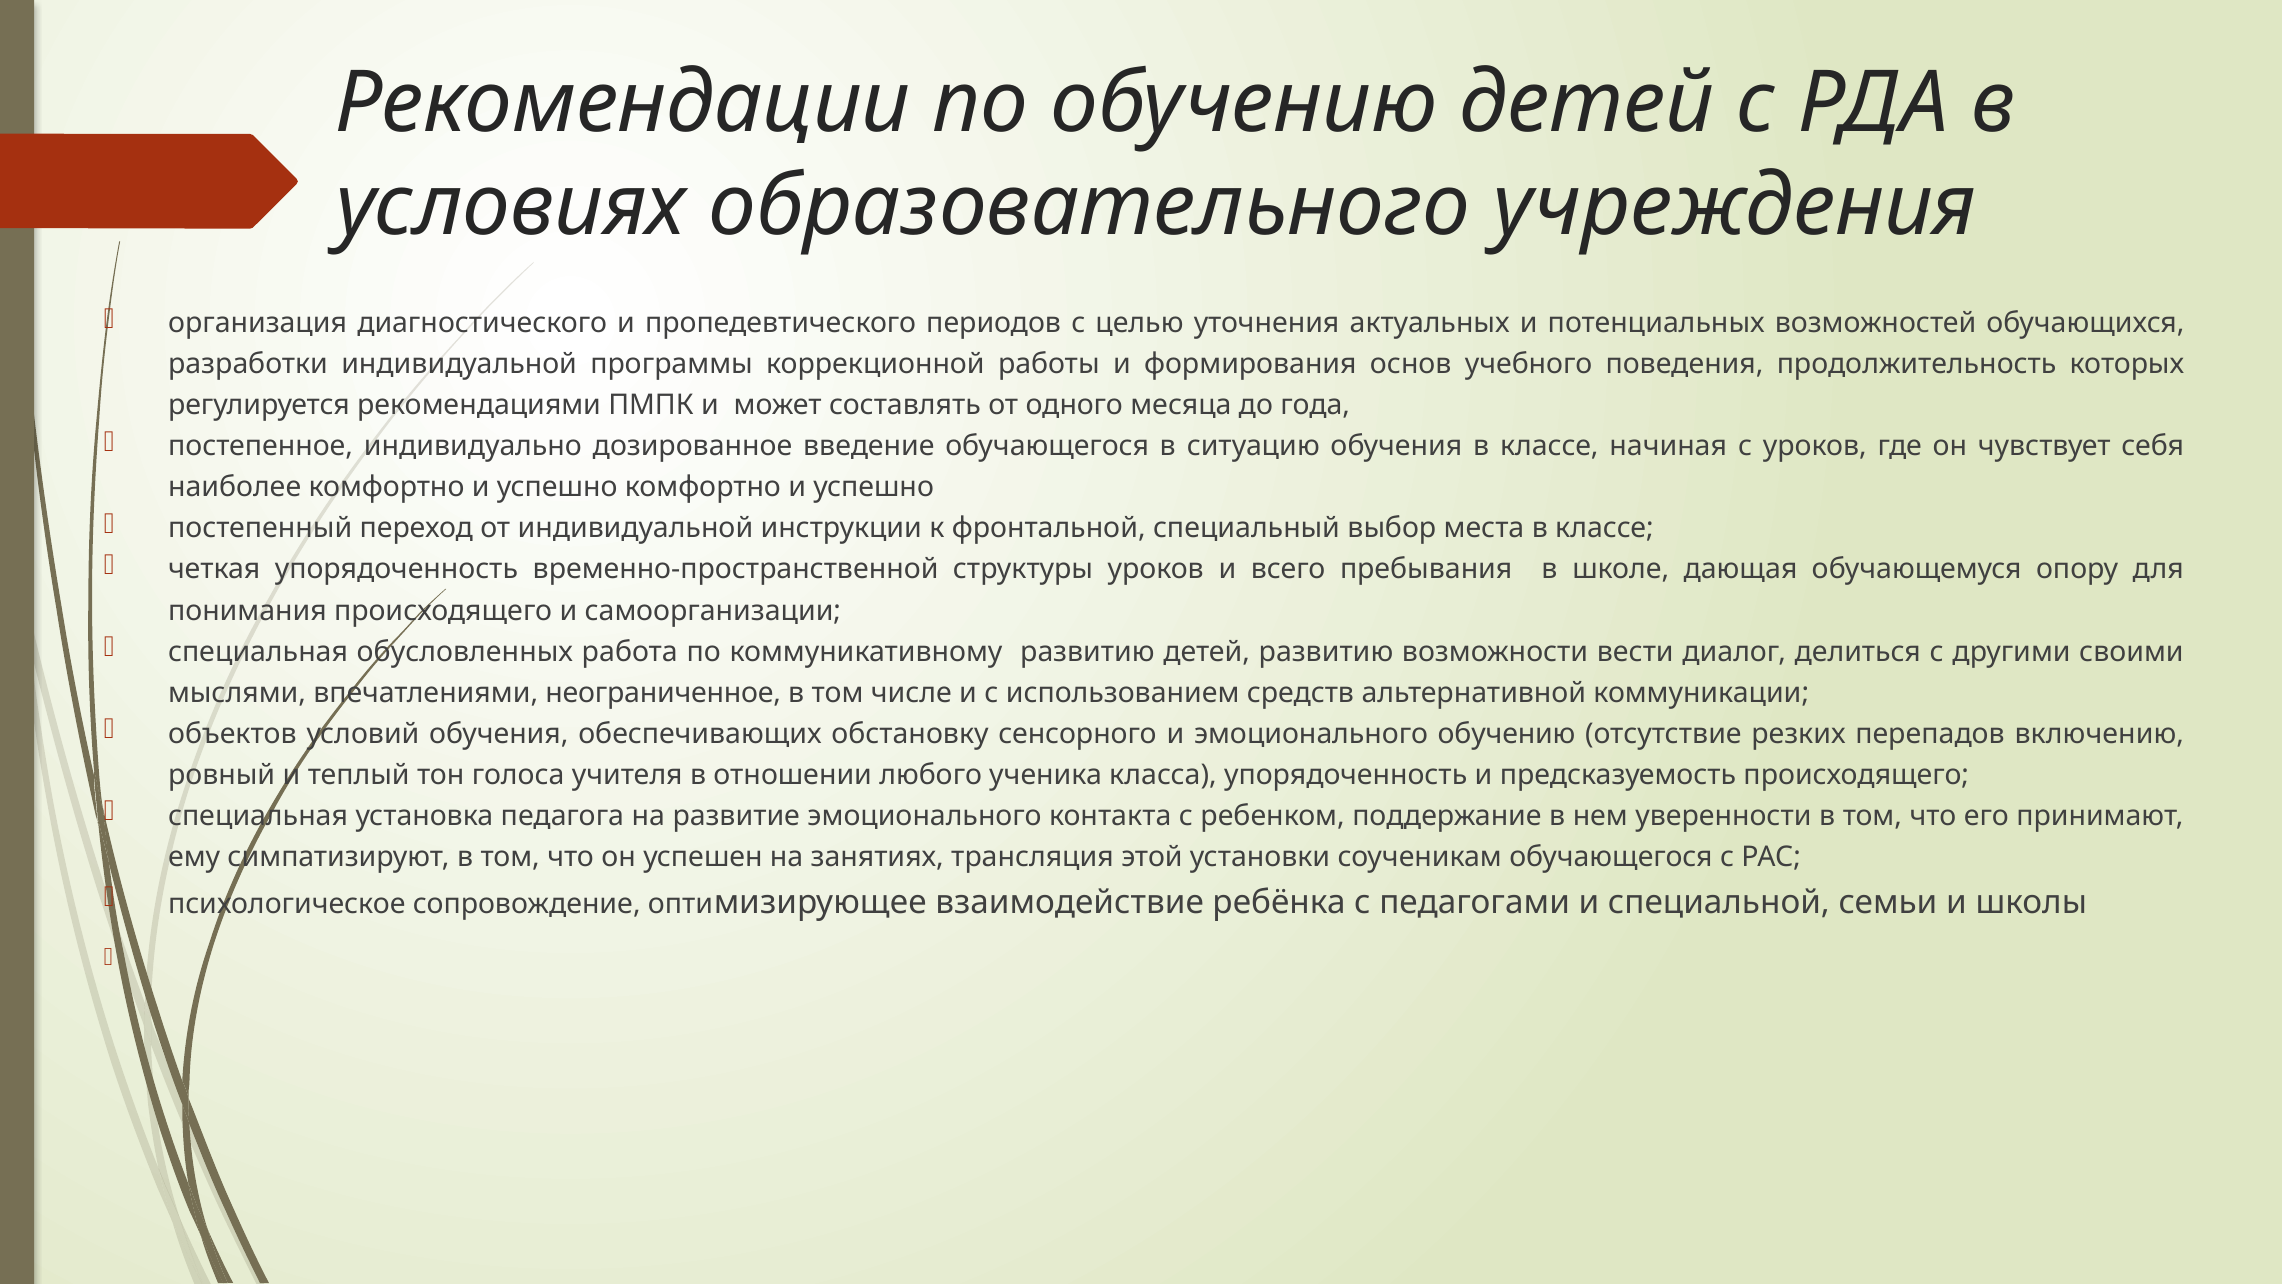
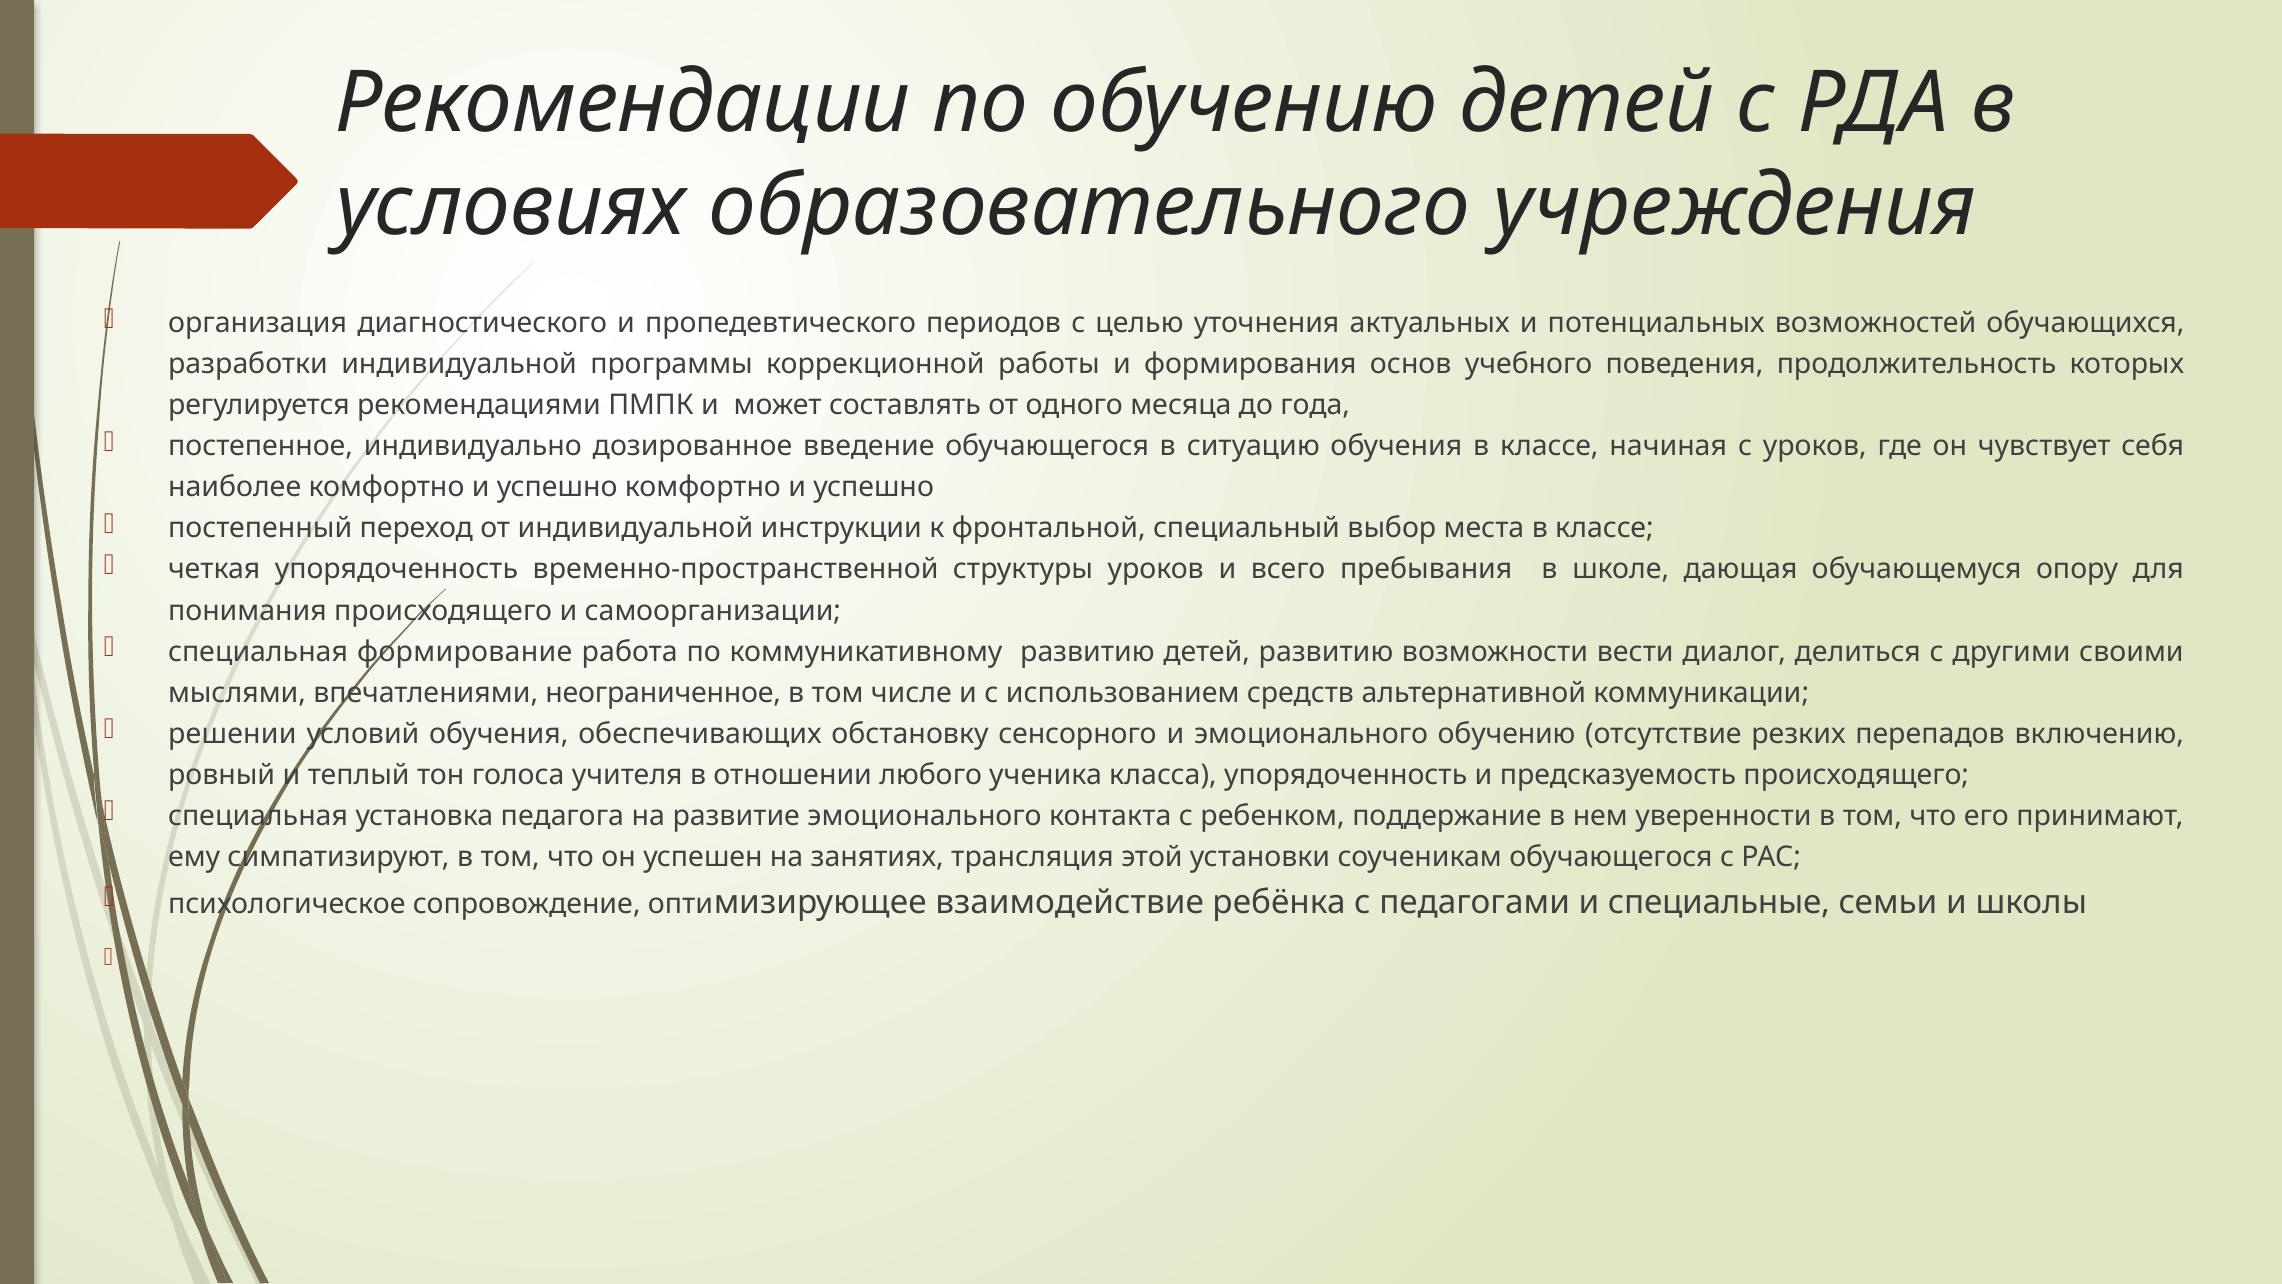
обусловленных: обусловленных -> формирование
объектов: объектов -> решении
специальной: специальной -> специальные
